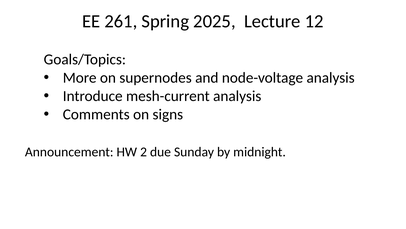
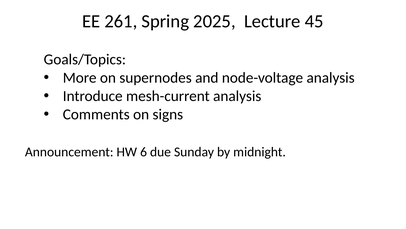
12: 12 -> 45
2: 2 -> 6
